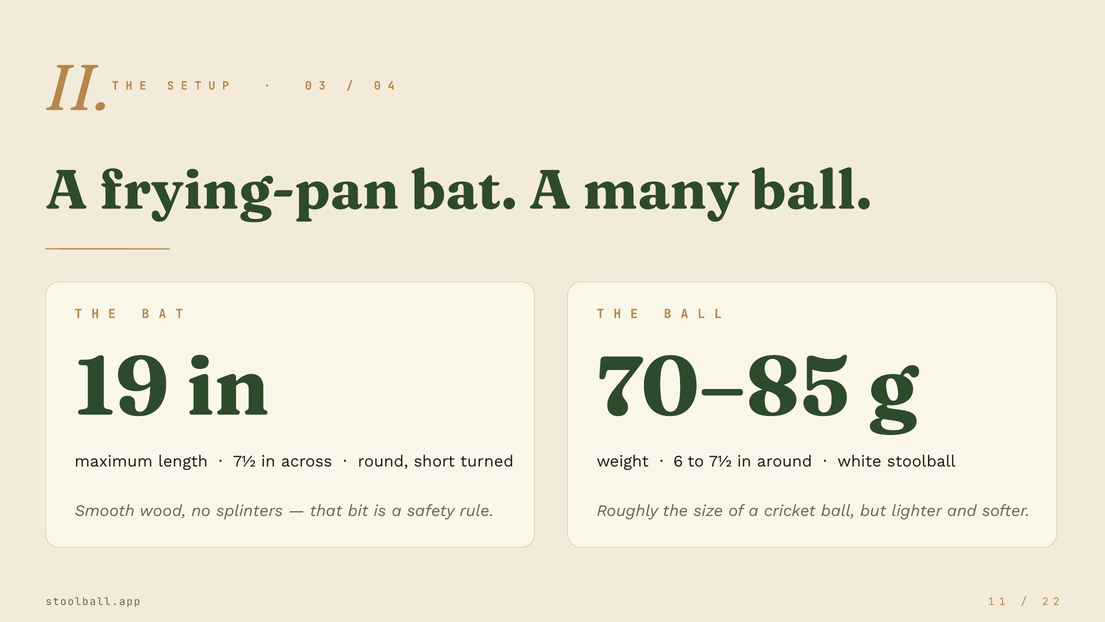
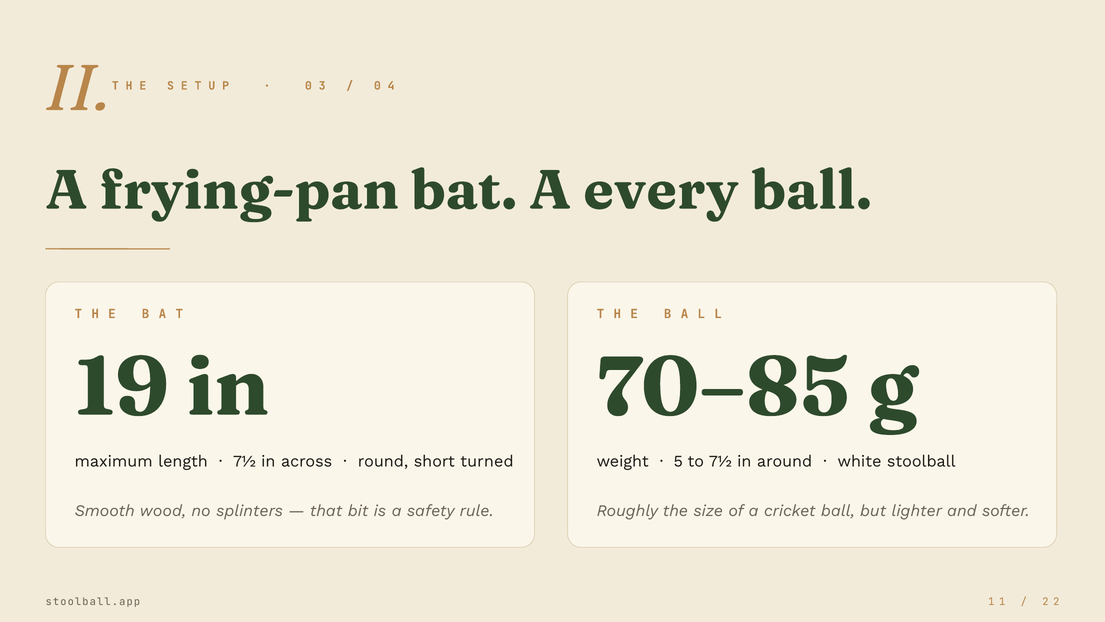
many: many -> every
6: 6 -> 5
